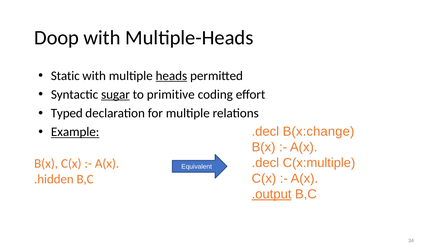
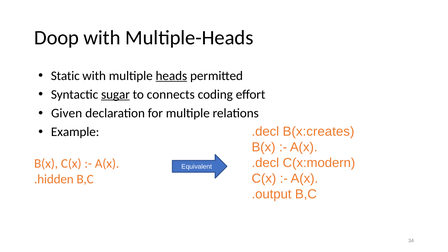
primitive: primitive -> connects
Typed: Typed -> Given
B(x:change: B(x:change -> B(x:creates
Example underline: present -> none
C(x:multiple: C(x:multiple -> C(x:modern
.output underline: present -> none
